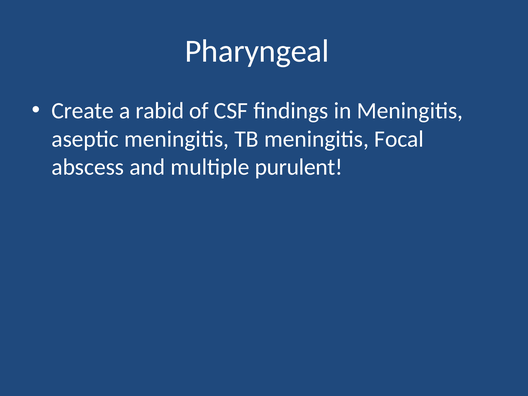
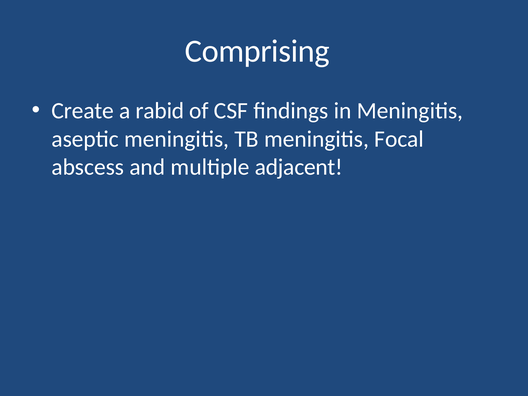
Pharyngeal: Pharyngeal -> Comprising
purulent: purulent -> adjacent
